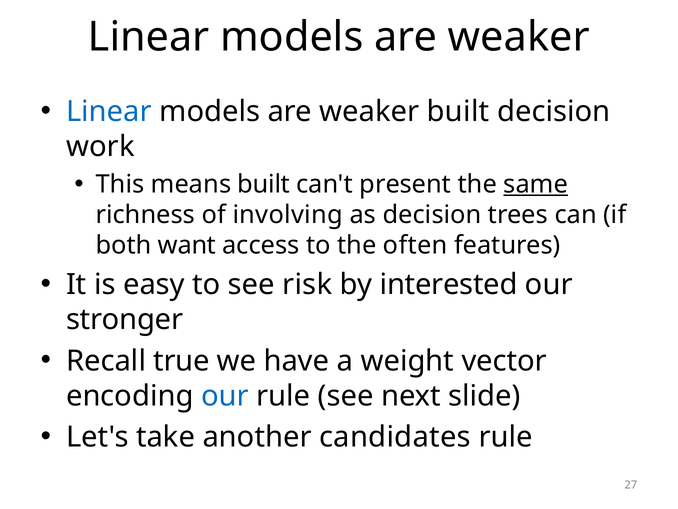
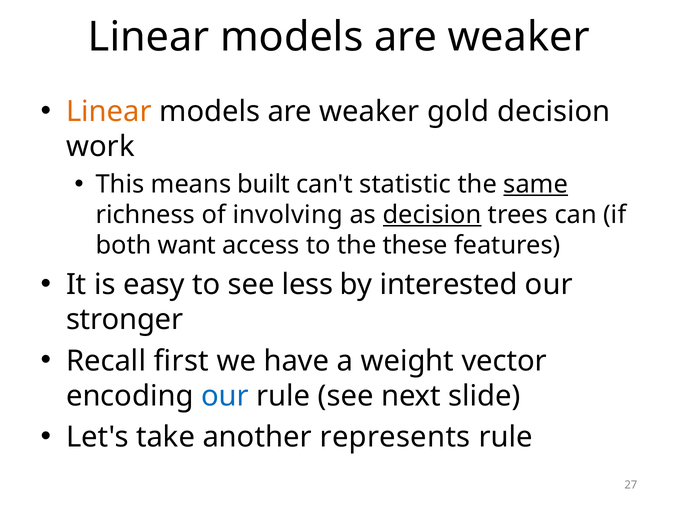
Linear at (109, 111) colour: blue -> orange
weaker built: built -> gold
present: present -> statistic
decision at (432, 215) underline: none -> present
often: often -> these
risk: risk -> less
true: true -> first
candidates: candidates -> represents
